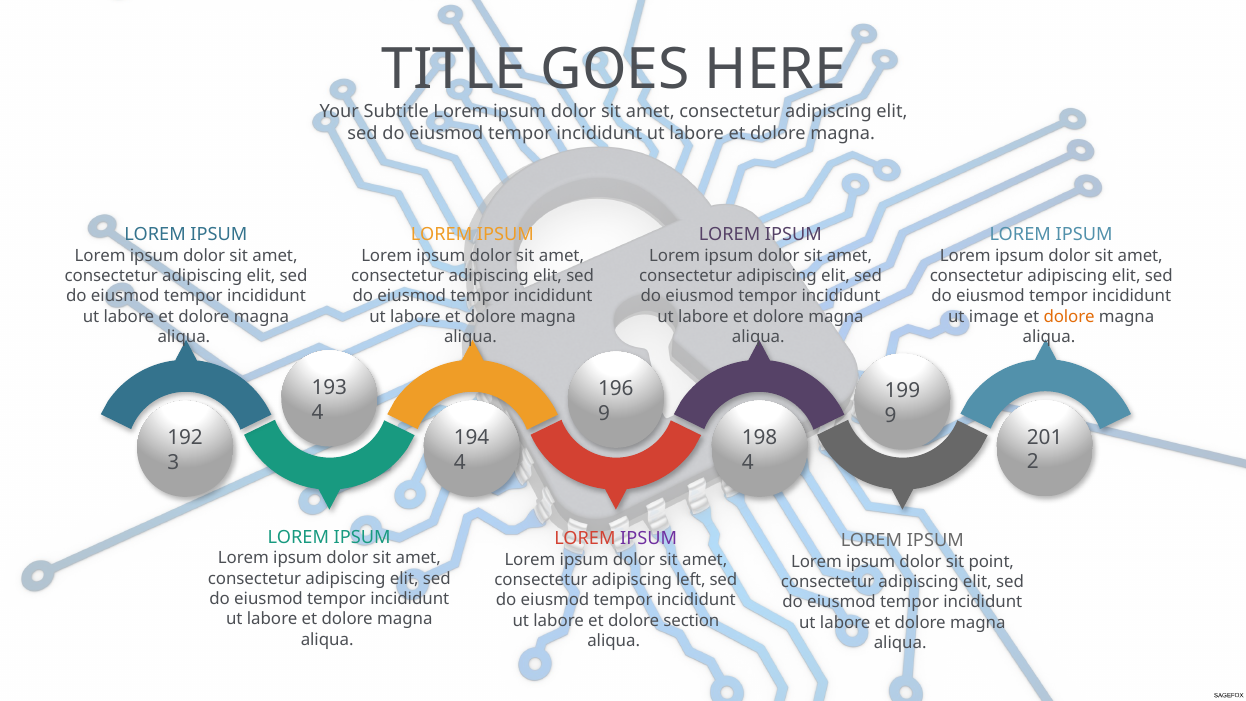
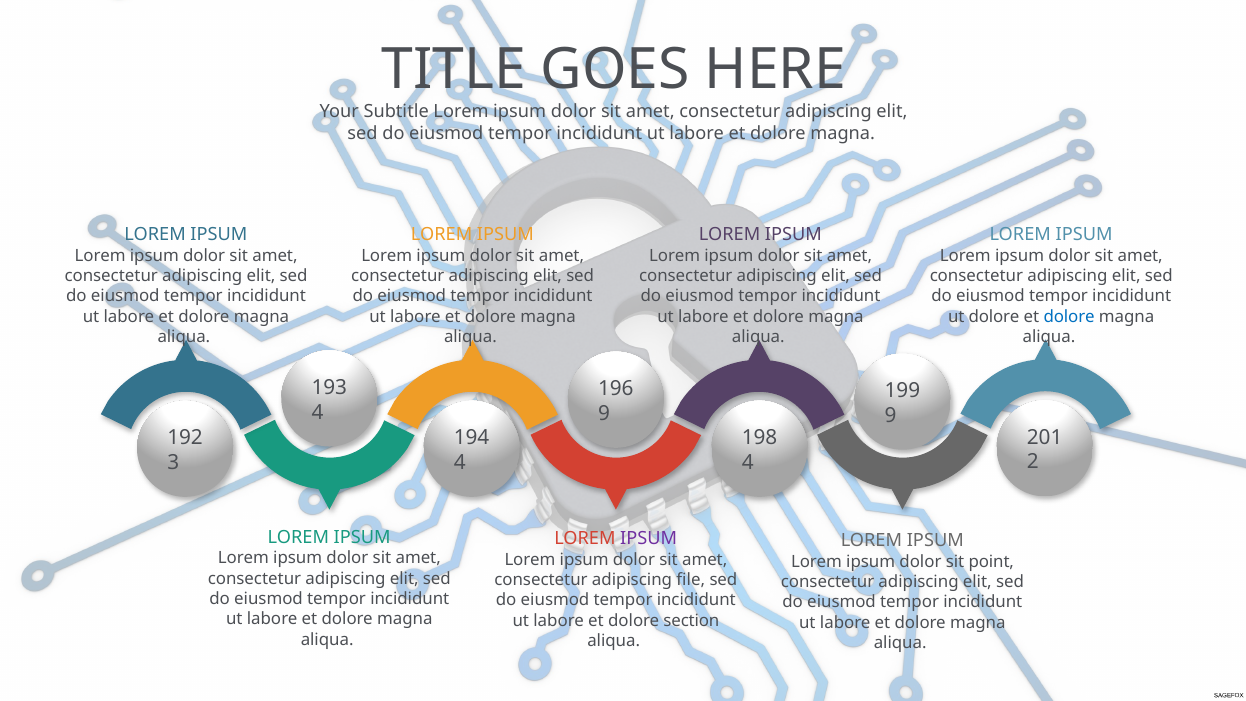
ut image: image -> dolore
dolore at (1069, 317) colour: orange -> blue
left: left -> file
